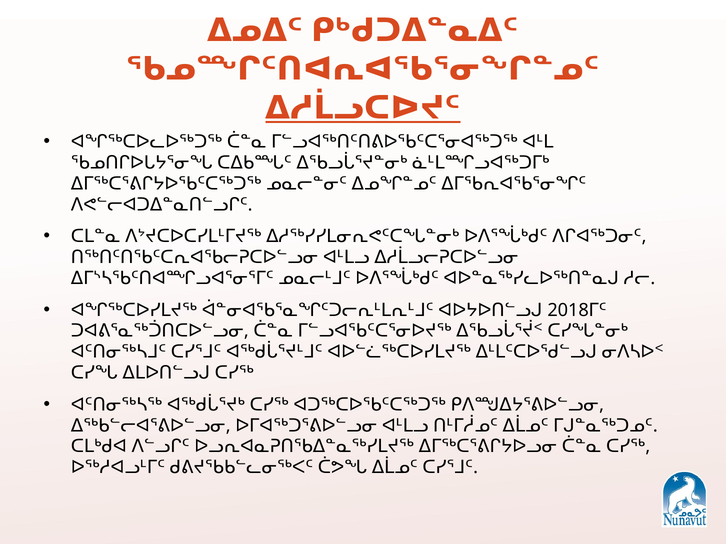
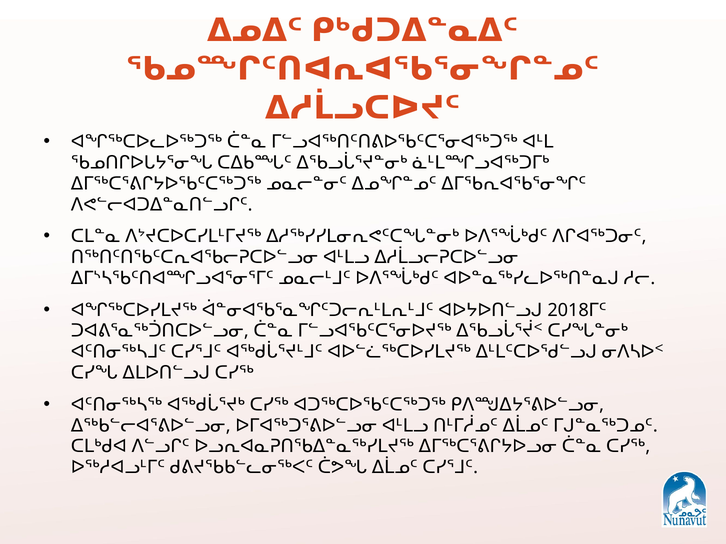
ᐃᓱᒫᓗᑕᐅᔪᑦ underline: present -> none
